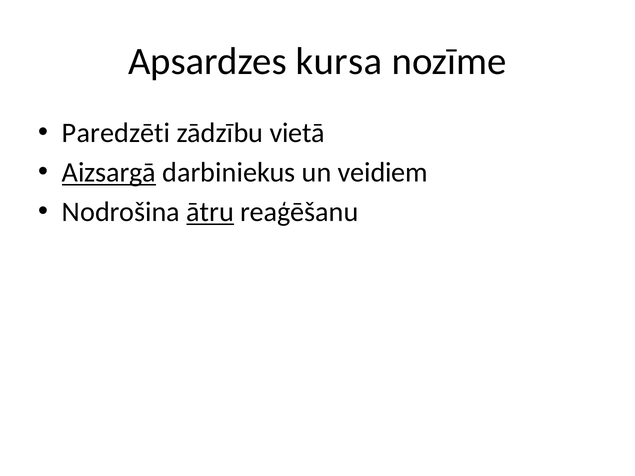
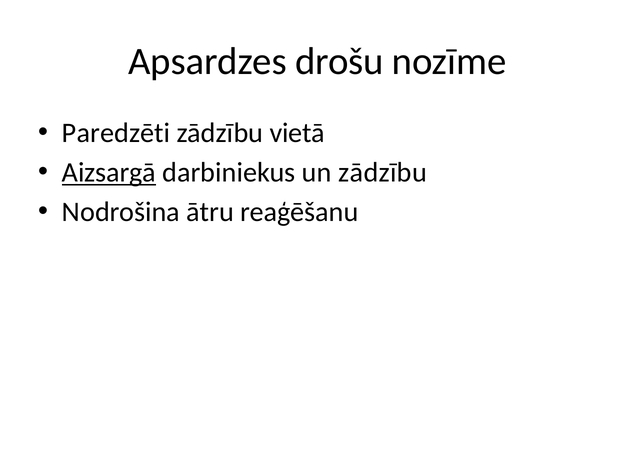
kursa: kursa -> drošu
un veidiem: veidiem -> zādzību
ātru underline: present -> none
